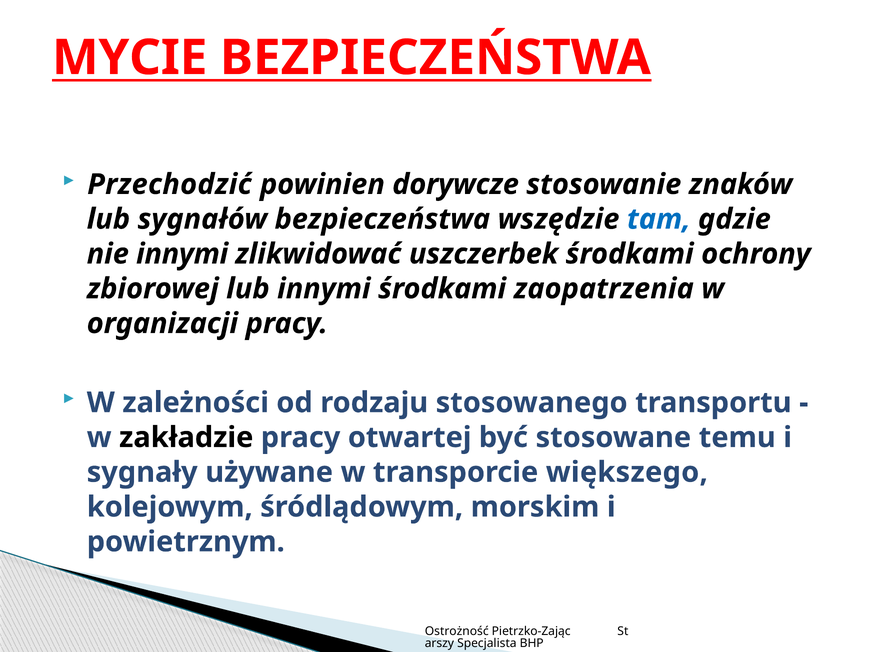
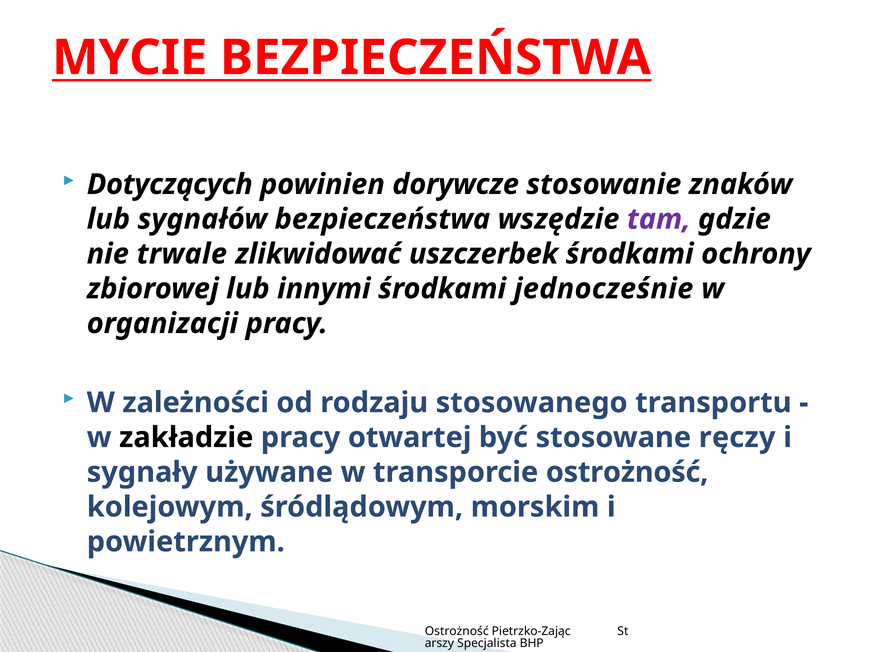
Przechodzić: Przechodzić -> Dotyczących
tam colour: blue -> purple
nie innymi: innymi -> trwale
zaopatrzenia: zaopatrzenia -> jednocześnie
temu: temu -> ręczy
transporcie większego: większego -> ostrożność
